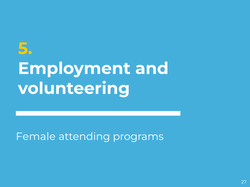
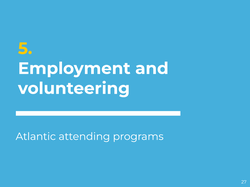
Female: Female -> Atlantic
